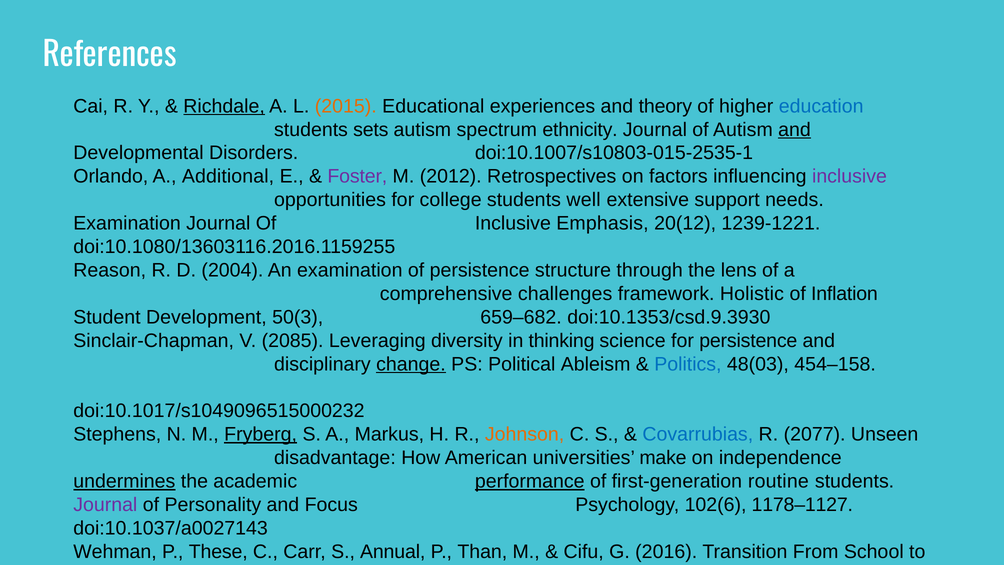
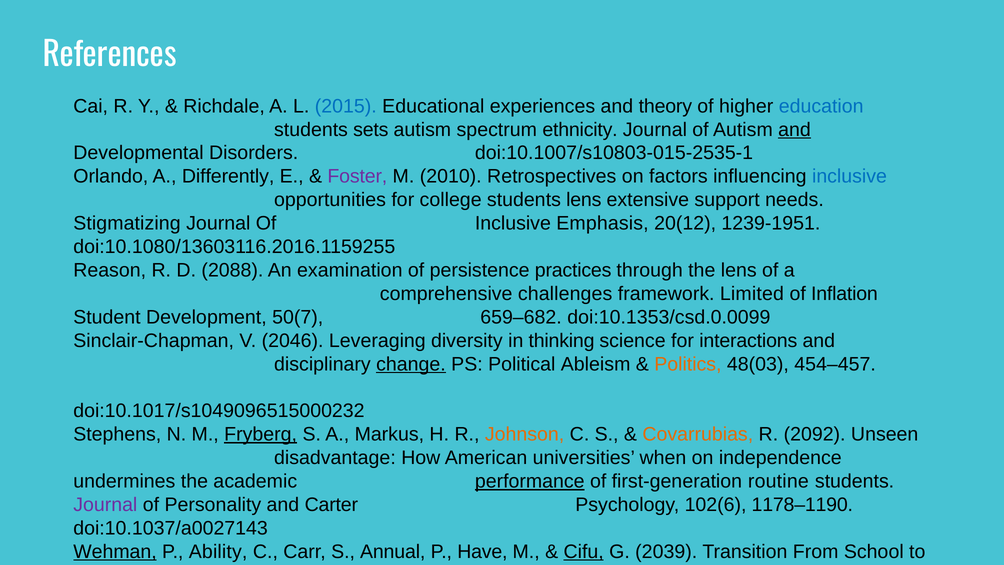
Richdale underline: present -> none
2015 colour: orange -> blue
Additional: Additional -> Differently
2012: 2012 -> 2010
inclusive at (849, 176) colour: purple -> blue
students well: well -> lens
Examination at (127, 223): Examination -> Stigmatizing
1239-1221: 1239-1221 -> 1239-1951
2004: 2004 -> 2088
structure: structure -> practices
Holistic: Holistic -> Limited
50(3: 50(3 -> 50(7
doi:10.1353/csd.9.3930: doi:10.1353/csd.9.3930 -> doi:10.1353/csd.0.0099
2085: 2085 -> 2046
for persistence: persistence -> interactions
Politics colour: blue -> orange
454–158: 454–158 -> 454–457
Covarrubias colour: blue -> orange
2077: 2077 -> 2092
make: make -> when
undermines underline: present -> none
Focus: Focus -> Carter
1178–1127: 1178–1127 -> 1178–1190
Wehman underline: none -> present
These: These -> Ability
Than: Than -> Have
Cifu underline: none -> present
2016: 2016 -> 2039
